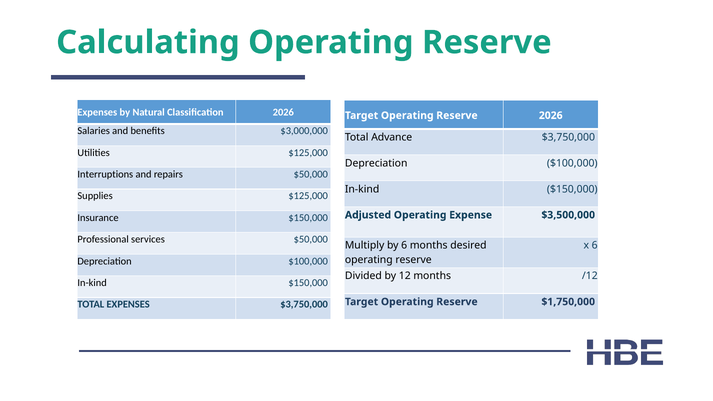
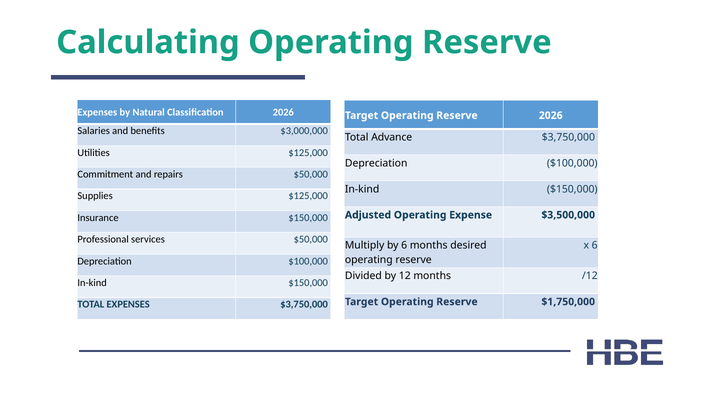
Interruptions: Interruptions -> Commitment
